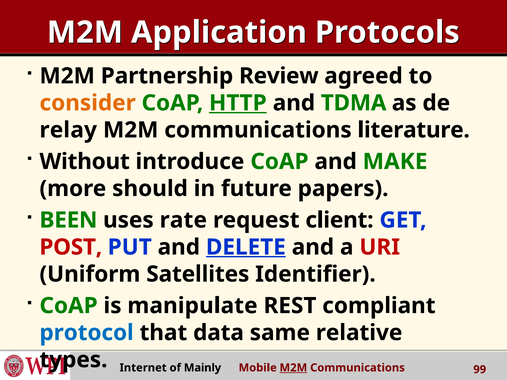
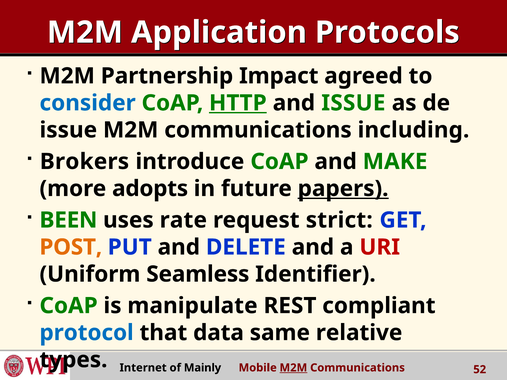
Review: Review -> Impact
consider colour: orange -> blue
and TDMA: TDMA -> ISSUE
relay at (68, 130): relay -> issue
literature: literature -> including
Without: Without -> Brokers
should: should -> adopts
papers underline: none -> present
client: client -> strict
POST colour: red -> orange
DELETE underline: present -> none
Satellites: Satellites -> Seamless
99: 99 -> 52
